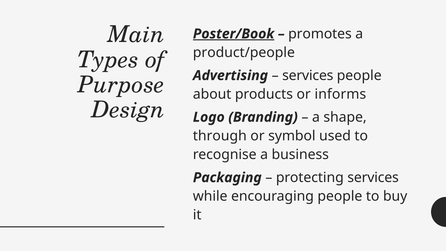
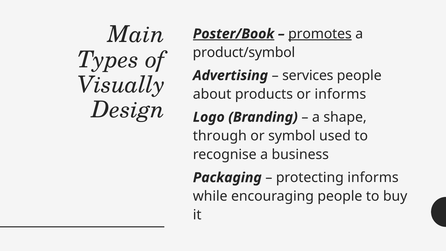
promotes underline: none -> present
product/people: product/people -> product/symbol
Purpose: Purpose -> Visually
protecting services: services -> informs
